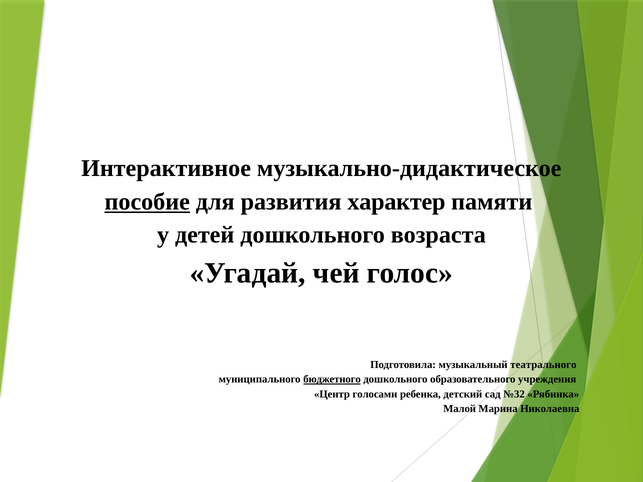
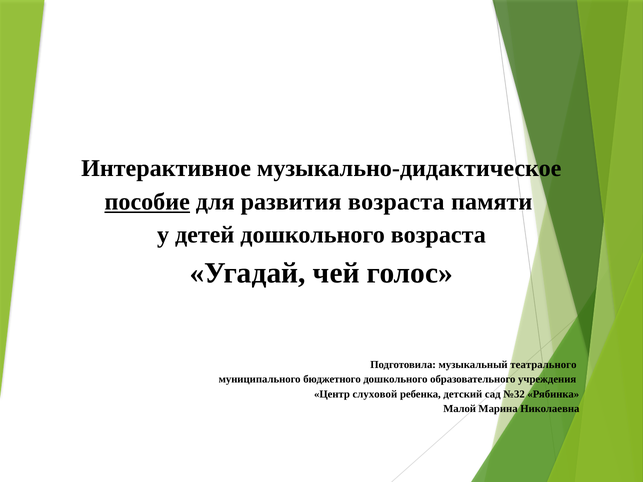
развития характер: характер -> возраста
бюджетного underline: present -> none
голосами: голосами -> слуховой
